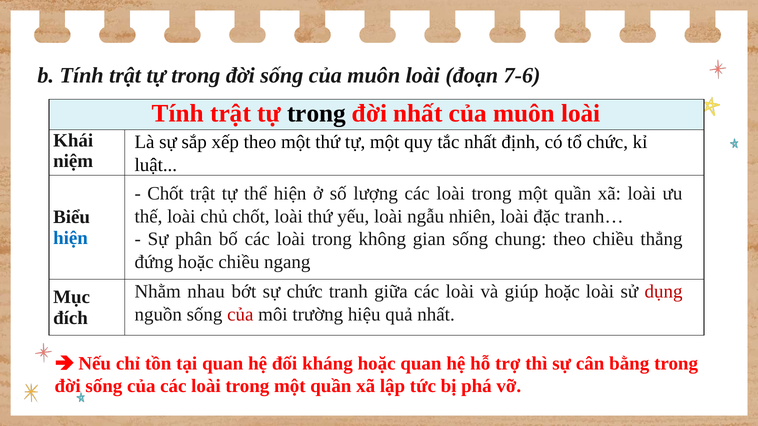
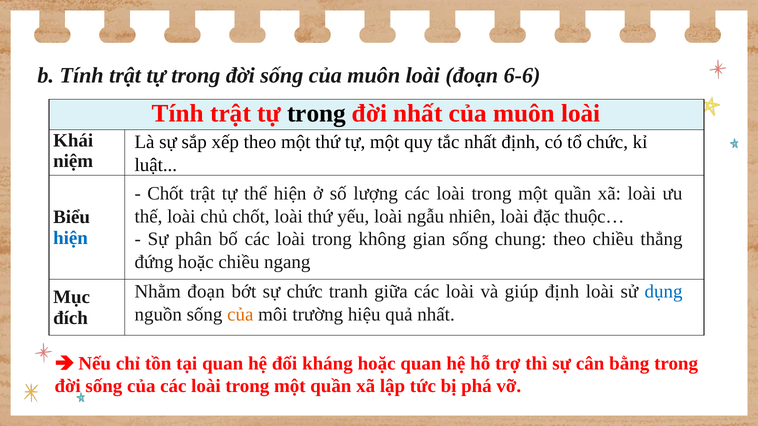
7-6: 7-6 -> 6-6
tranh…: tranh… -> thuộc…
Nhằm nhau: nhau -> đoạn
giúp hoặc: hoặc -> định
dụng colour: red -> blue
của at (240, 315) colour: red -> orange
